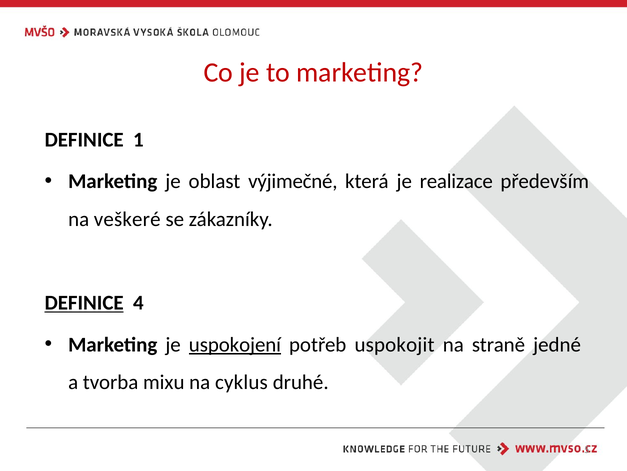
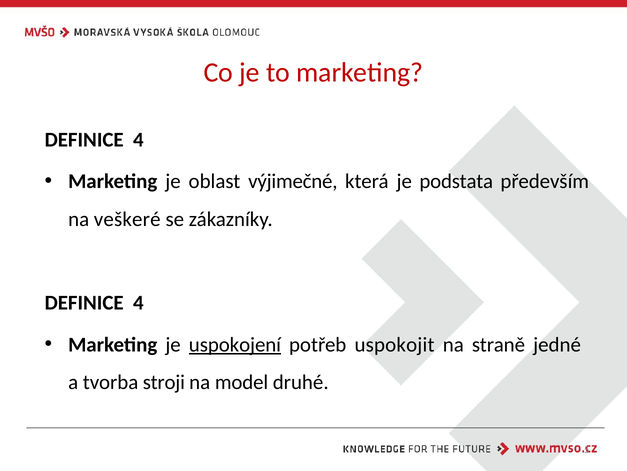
1 at (138, 139): 1 -> 4
realizace: realizace -> podstata
DEFINICE at (84, 302) underline: present -> none
mixu: mixu -> stroji
cyklus: cyklus -> model
